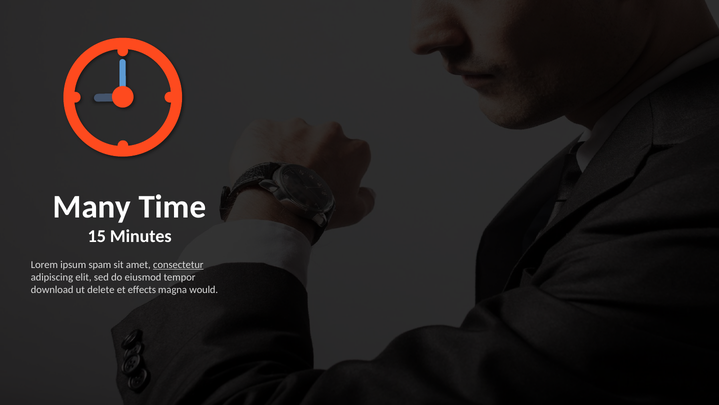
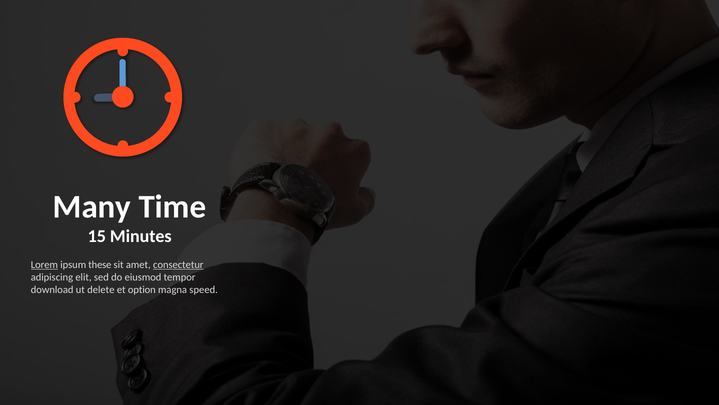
Lorem underline: none -> present
spam: spam -> these
effects: effects -> option
would: would -> speed
